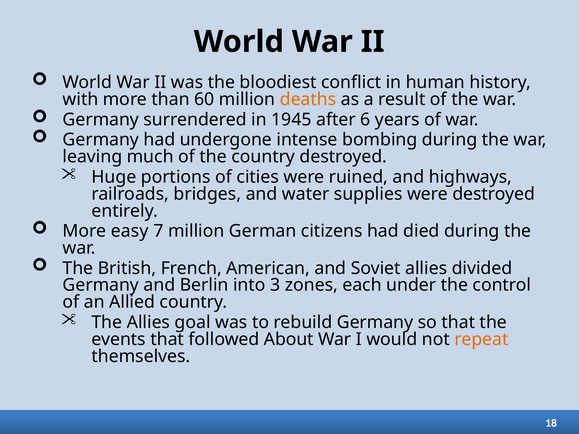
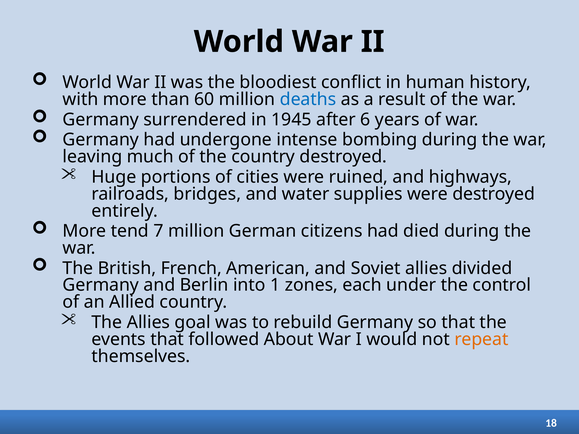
deaths colour: orange -> blue
easy: easy -> tend
3: 3 -> 1
